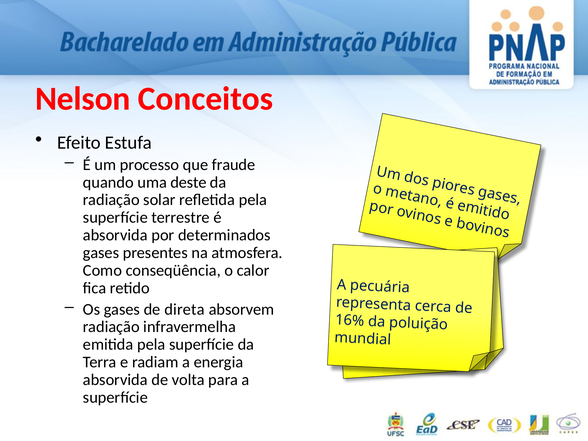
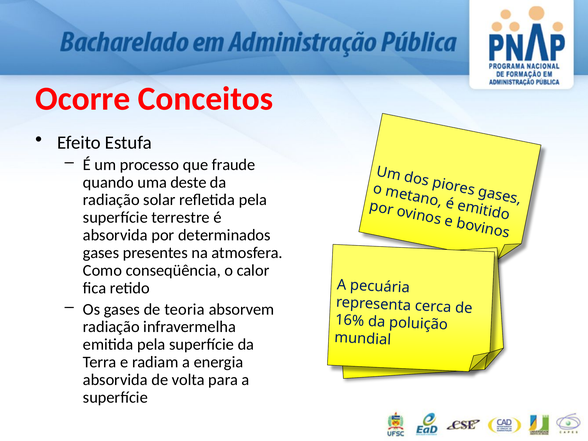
Nelson: Nelson -> Ocorre
direta: direta -> teoria
